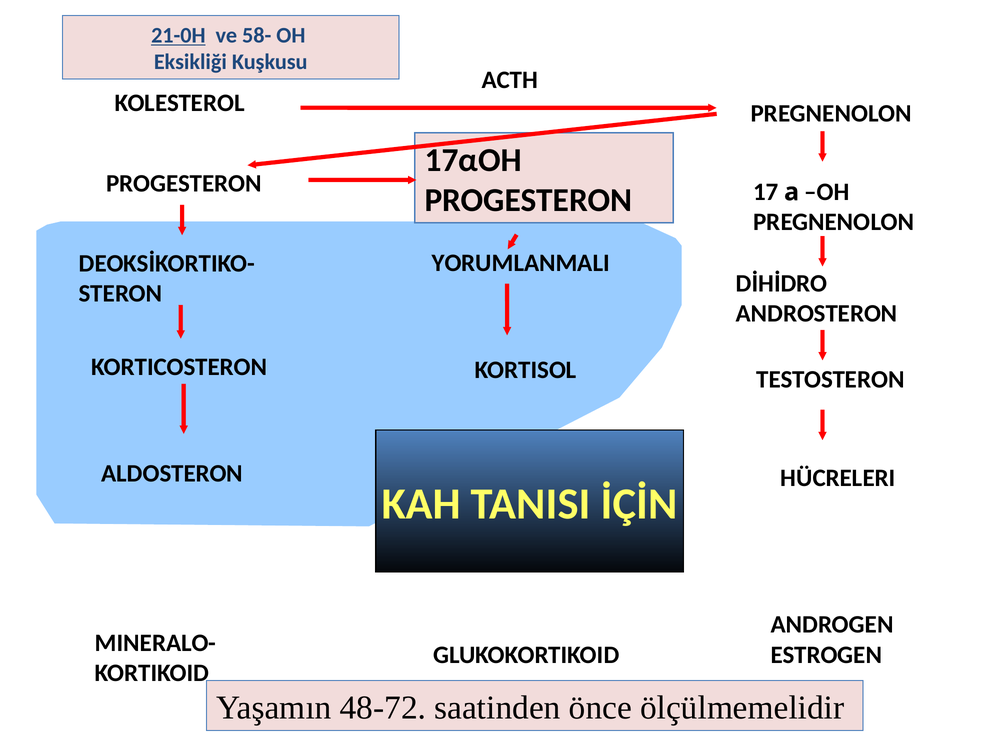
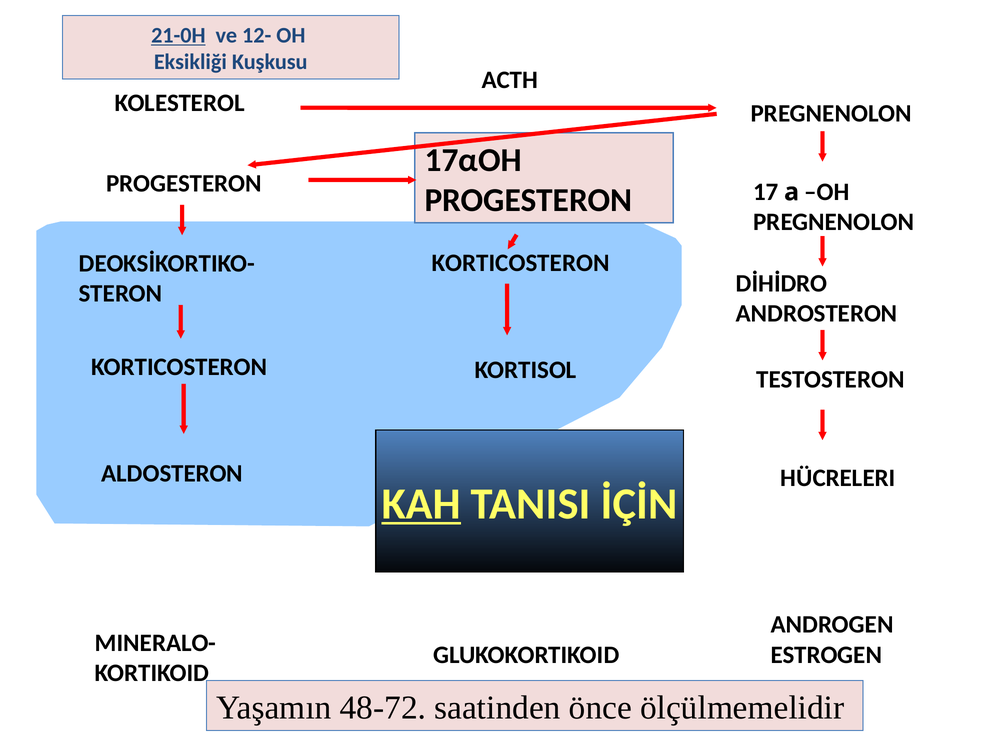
58-: 58- -> 12-
YORUMLANMALI at (521, 263): YORUMLANMALI -> KORTICOSTERON
KAH underline: none -> present
